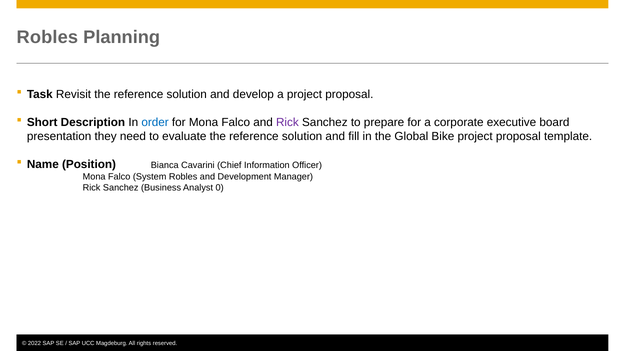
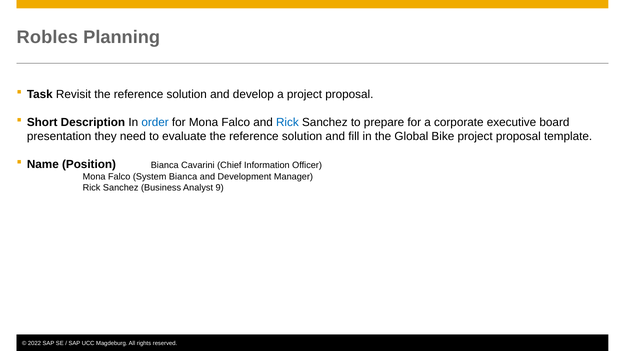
Rick at (287, 123) colour: purple -> blue
System Robles: Robles -> Bianca
0: 0 -> 9
